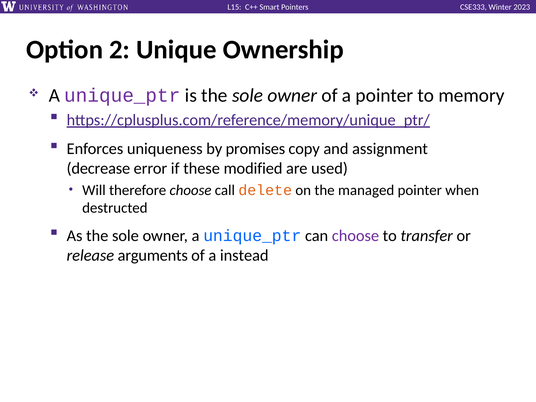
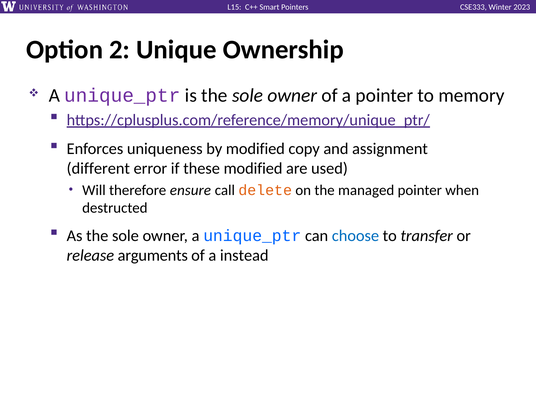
by promises: promises -> modified
decrease: decrease -> different
therefore choose: choose -> ensure
choose at (355, 236) colour: purple -> blue
